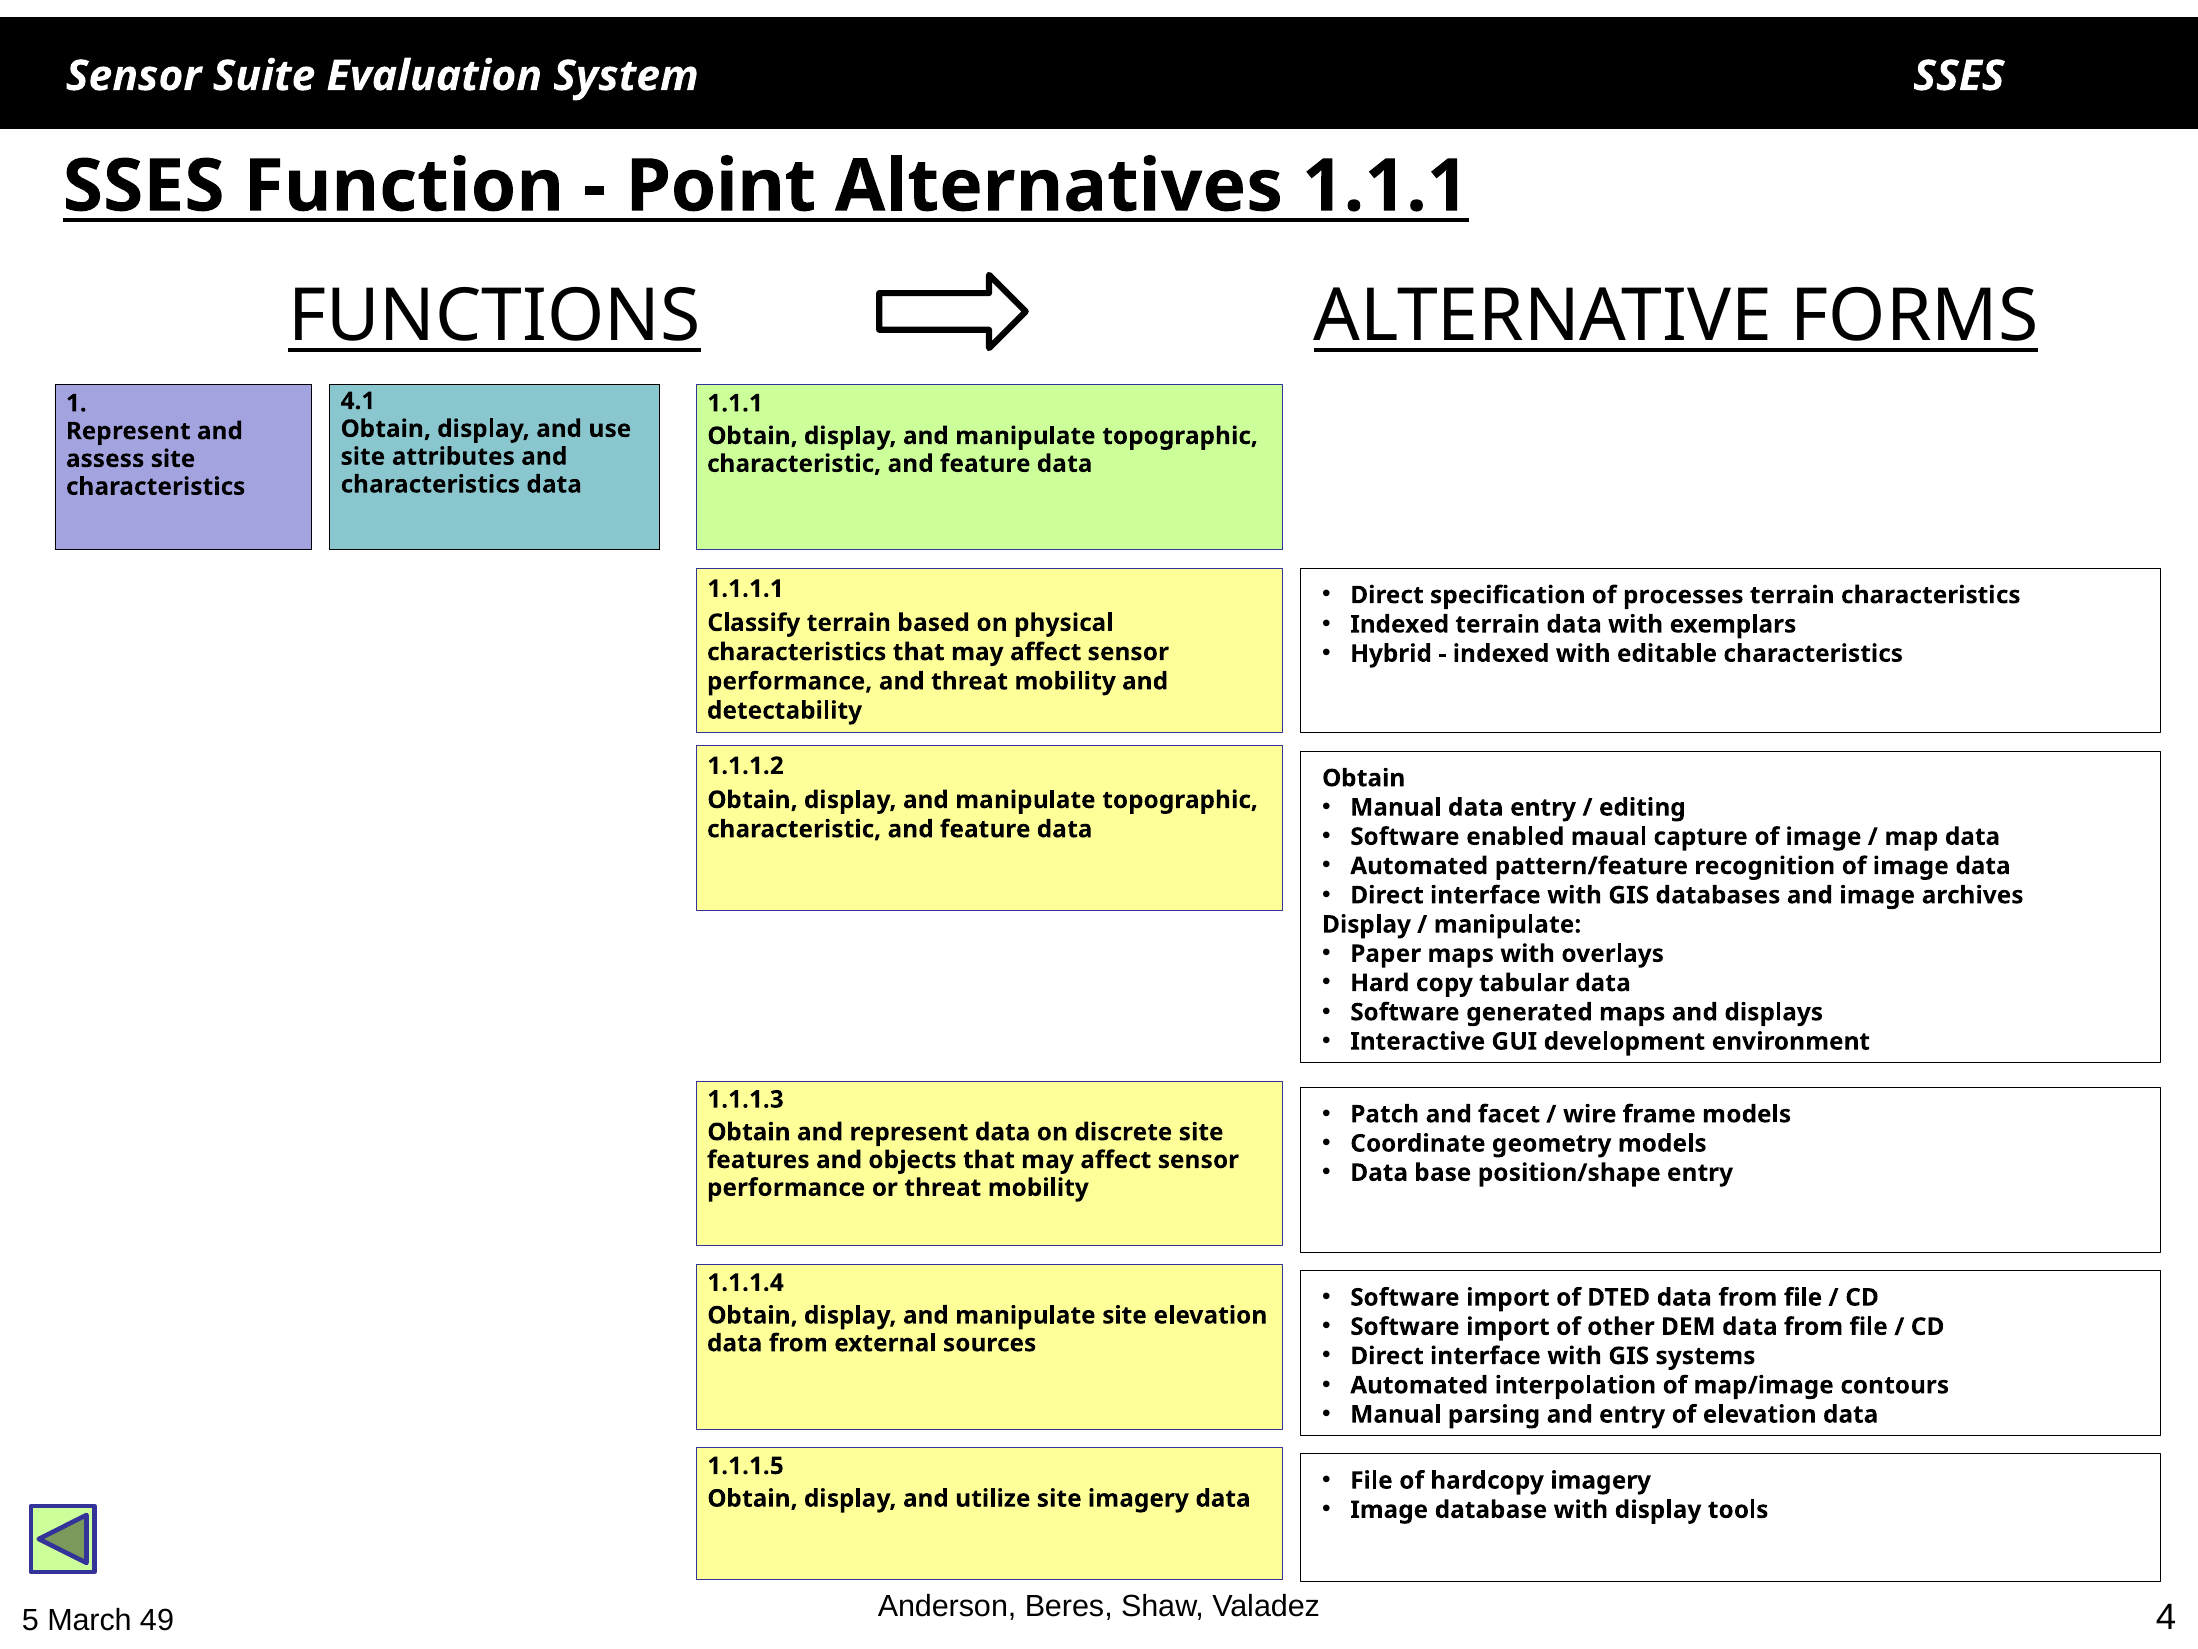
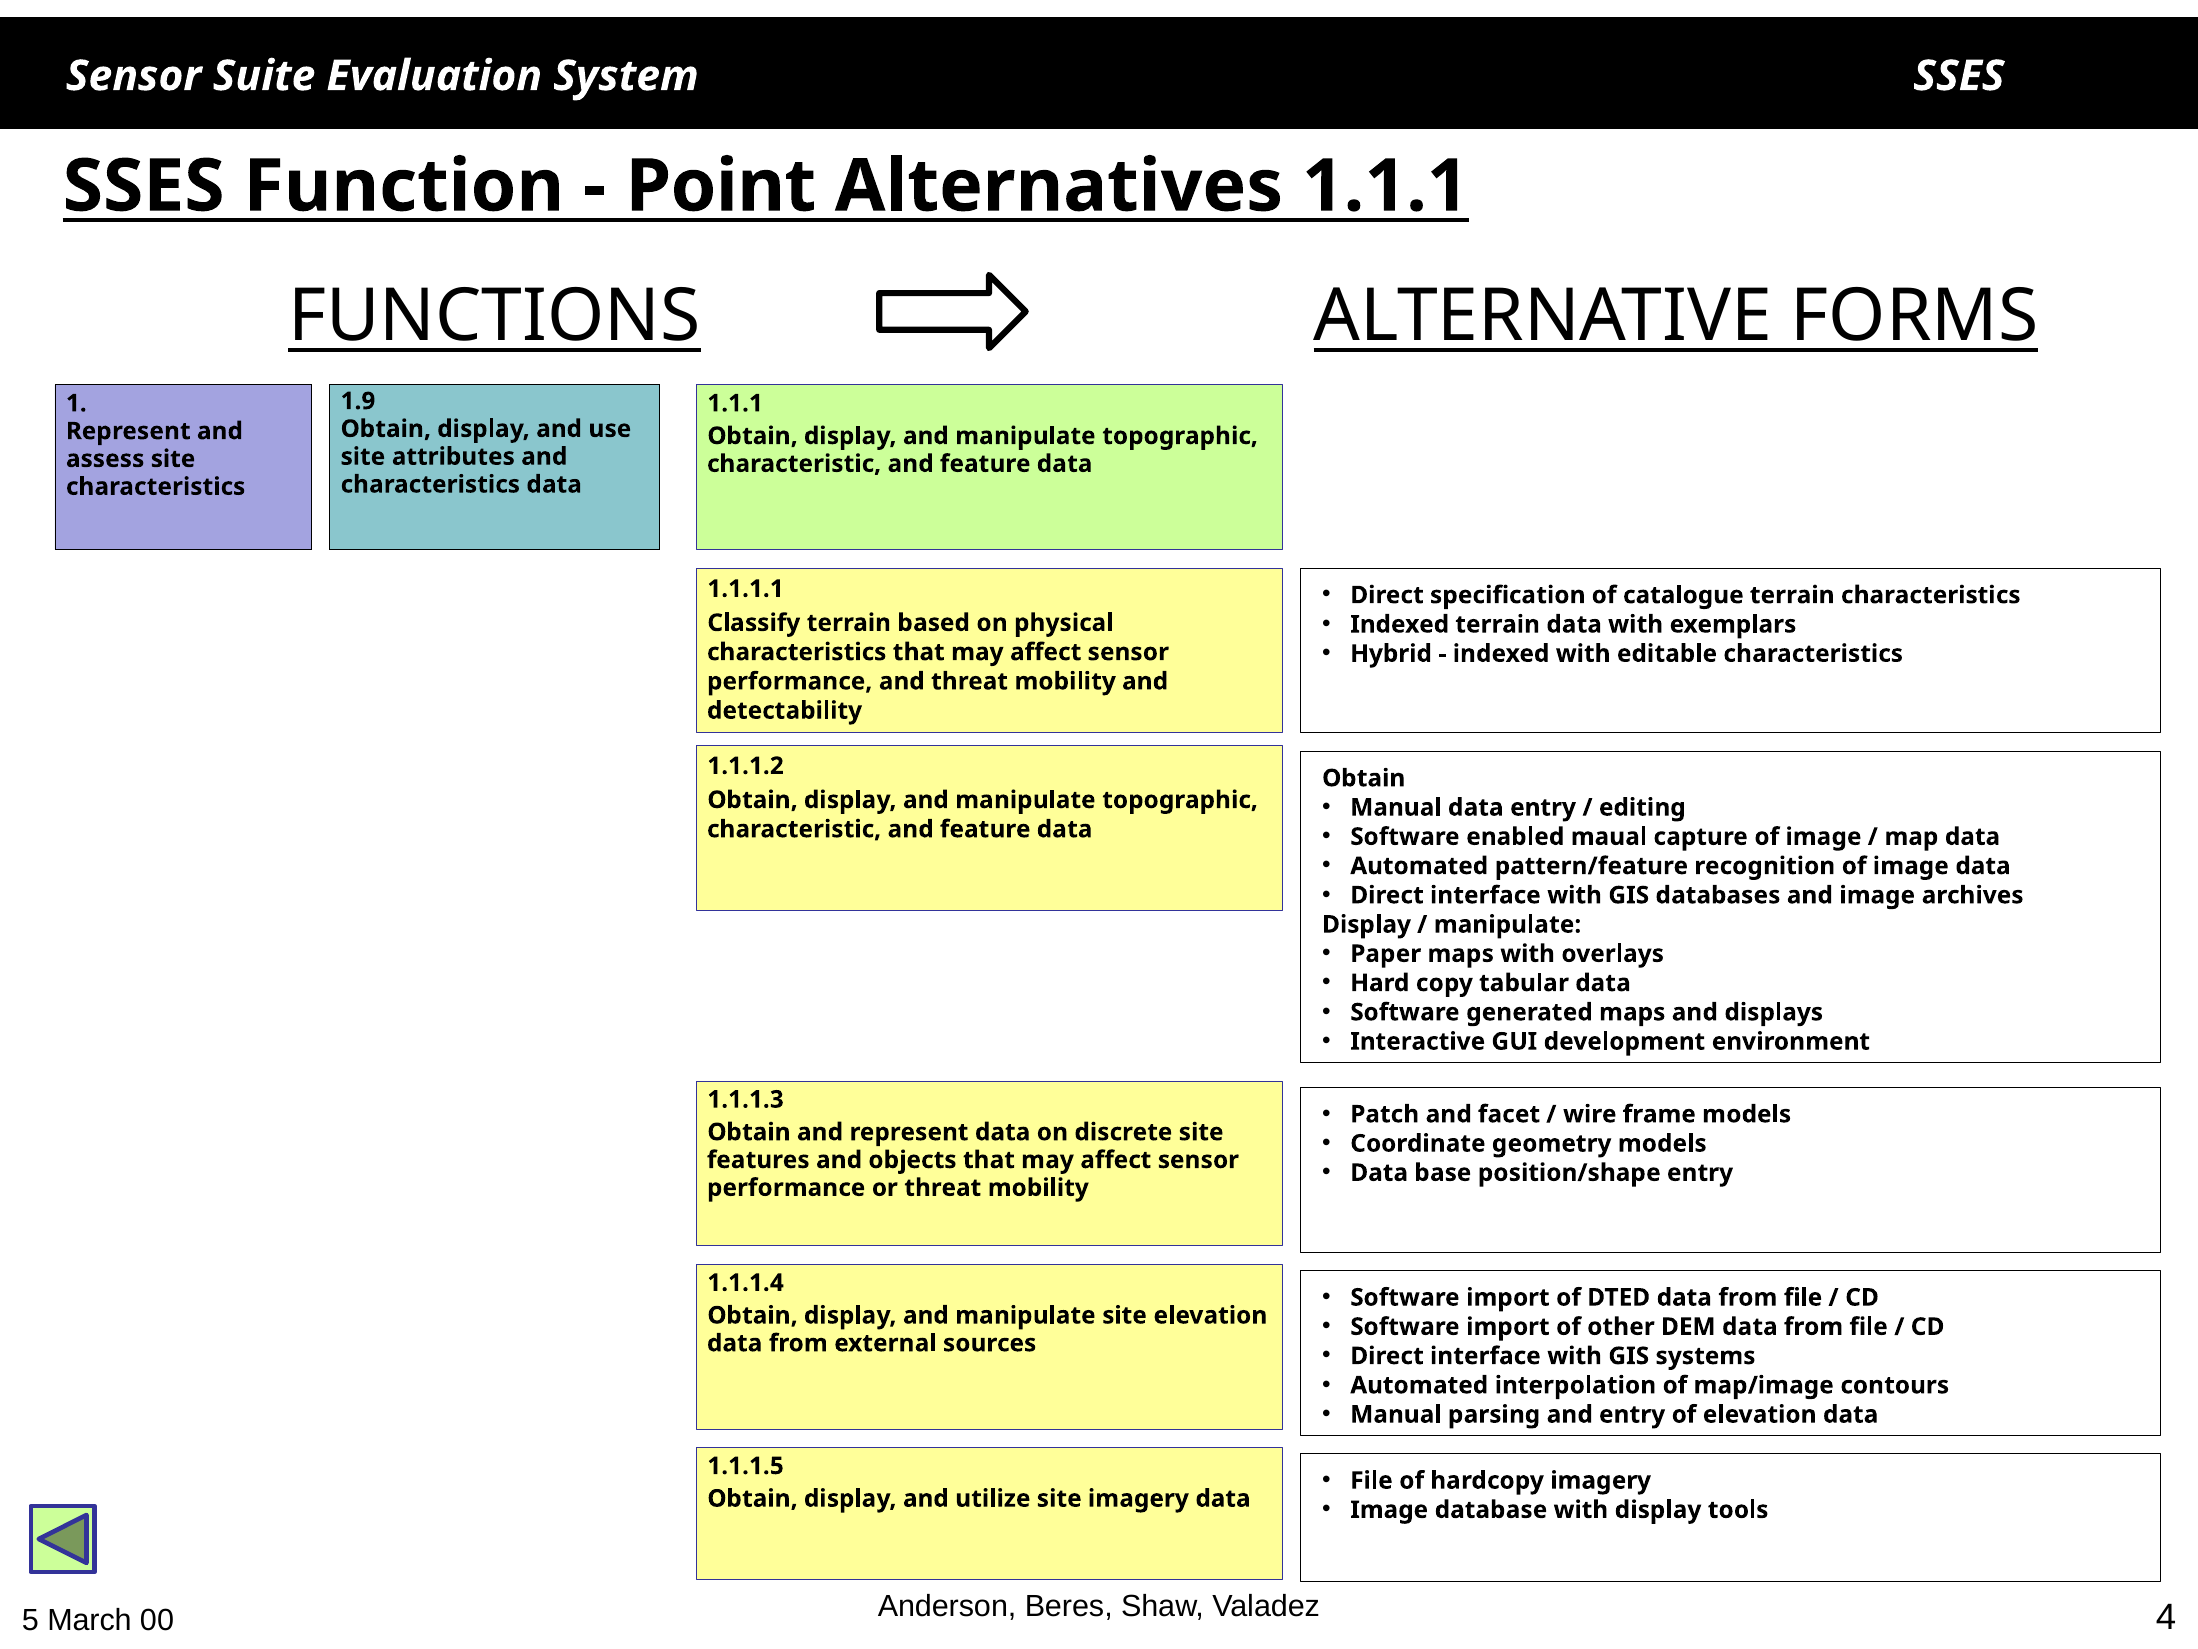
4.1: 4.1 -> 1.9
processes: processes -> catalogue
49: 49 -> 00
